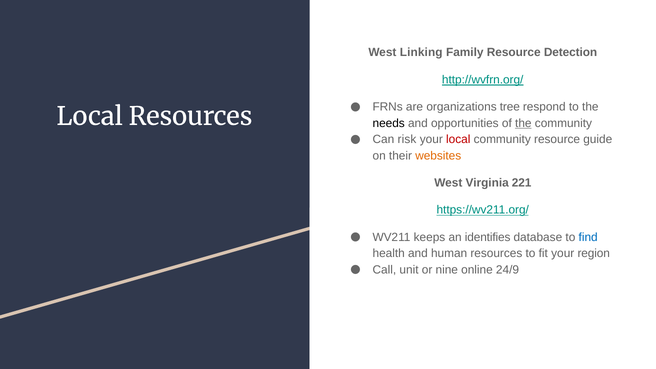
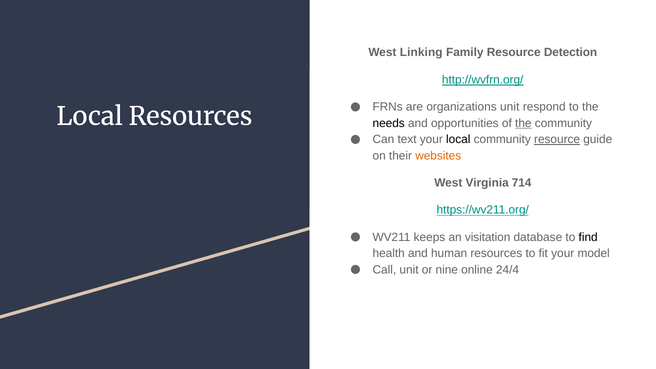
organizations tree: tree -> unit
risk: risk -> text
local at (458, 139) colour: red -> black
resource at (557, 139) underline: none -> present
221: 221 -> 714
identifies: identifies -> visitation
find colour: blue -> black
region: region -> model
24/9: 24/9 -> 24/4
